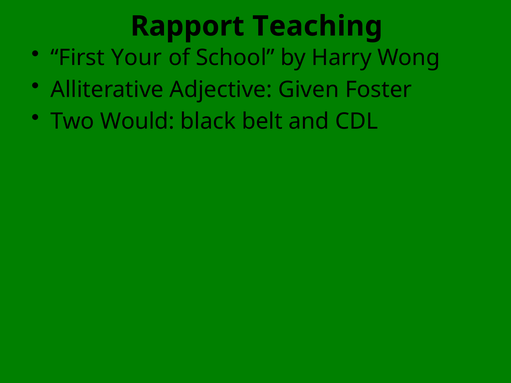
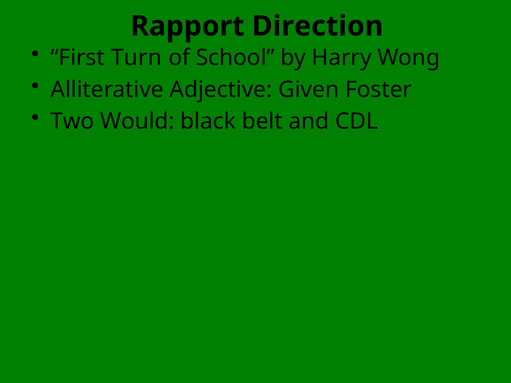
Teaching: Teaching -> Direction
Your: Your -> Turn
